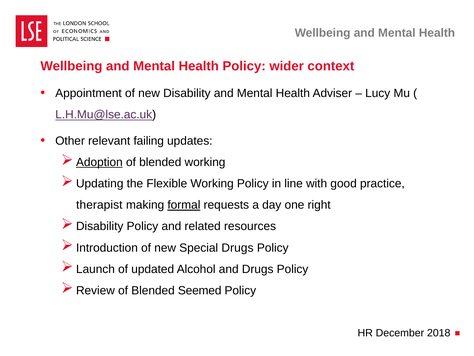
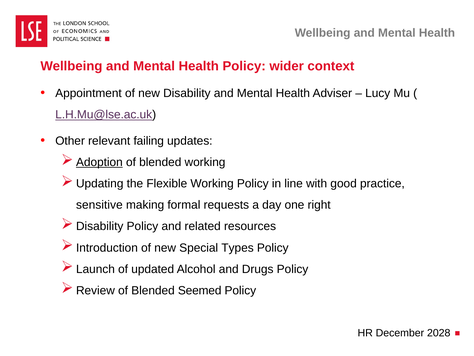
therapist: therapist -> sensitive
formal underline: present -> none
Special Drugs: Drugs -> Types
2018: 2018 -> 2028
